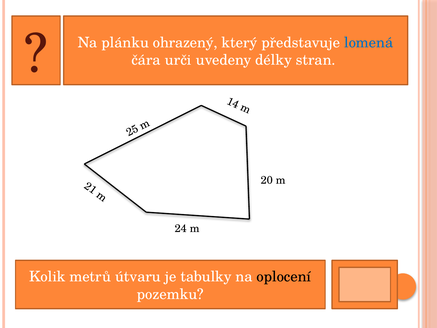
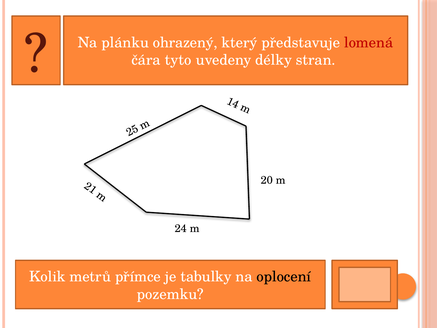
lomená colour: blue -> red
urči: urči -> tyto
útvaru: útvaru -> přímce
